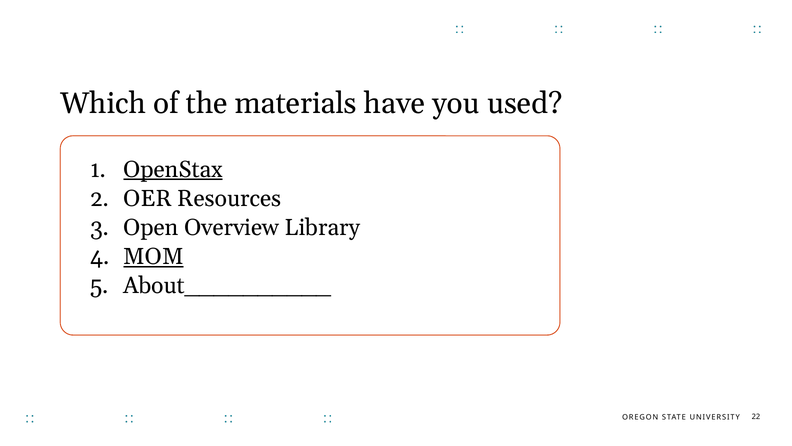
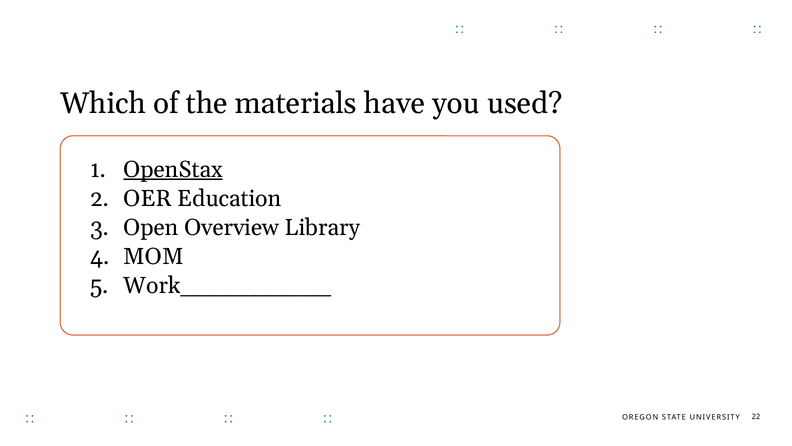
Resources: Resources -> Education
MOM underline: present -> none
About__________: About__________ -> Work__________
